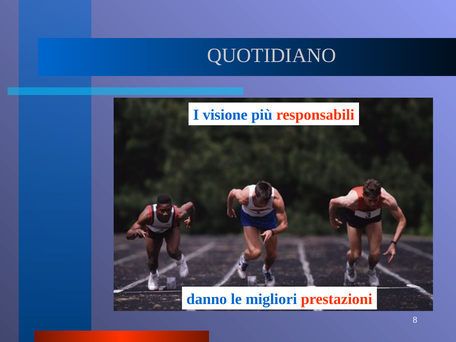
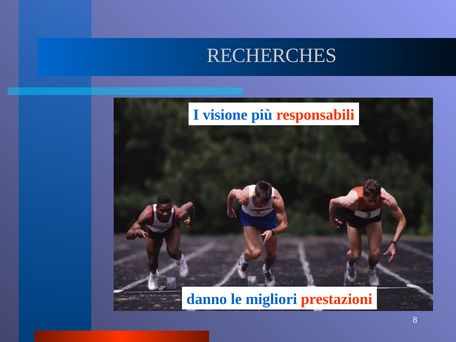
QUOTIDIANO: QUOTIDIANO -> RECHERCHES
